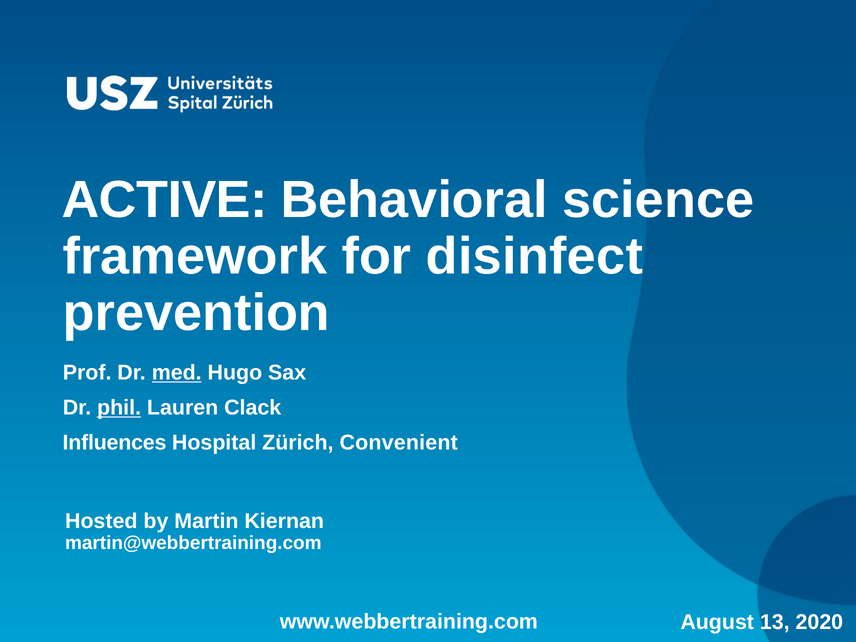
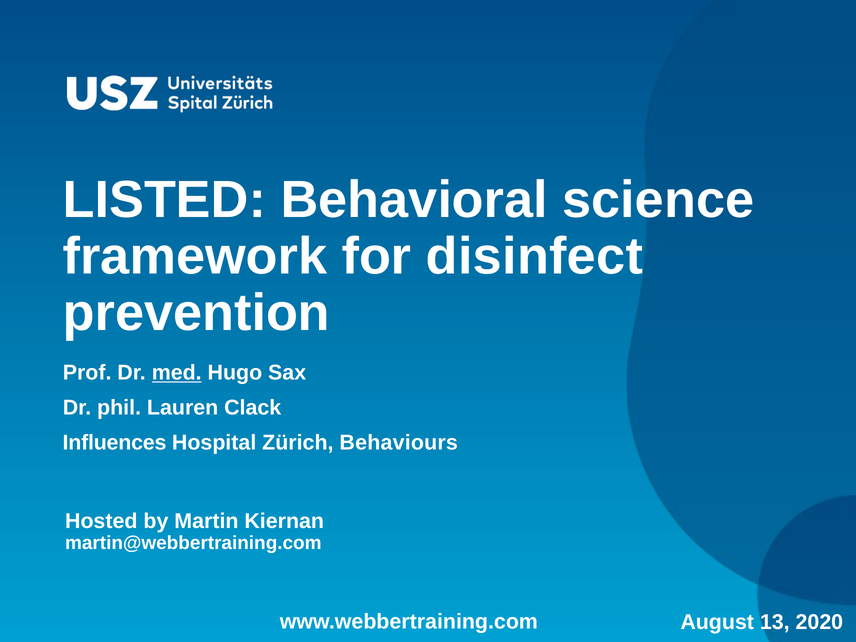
ACTIVE: ACTIVE -> LISTED
phil underline: present -> none
Convenient: Convenient -> Behaviours
